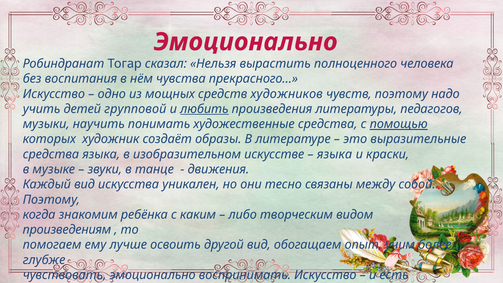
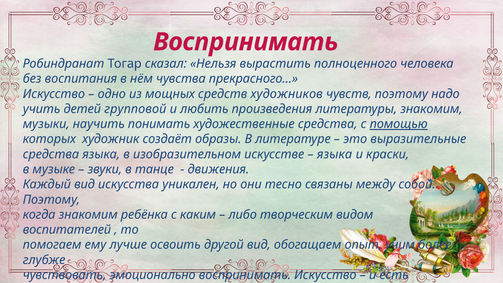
Эмоционально at (245, 42): Эмоционально -> Воспринимать
любить underline: present -> none
литературы педагогов: педагогов -> знакомим
произведениям: произведениям -> воспитателей
